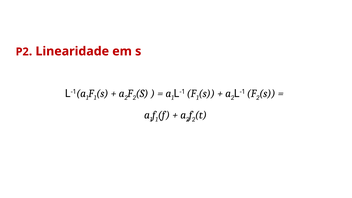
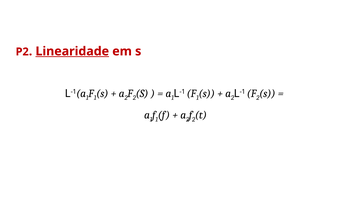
Linearidade underline: none -> present
